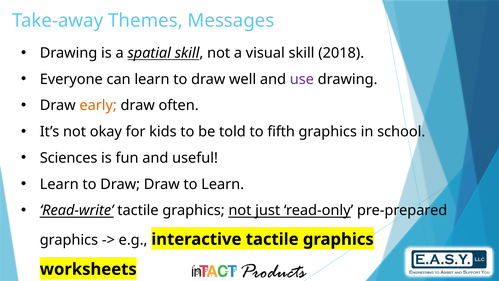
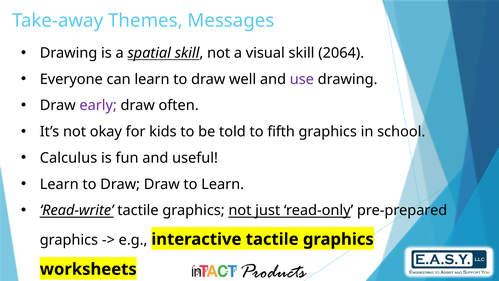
2018: 2018 -> 2064
early colour: orange -> purple
Sciences: Sciences -> Calculus
